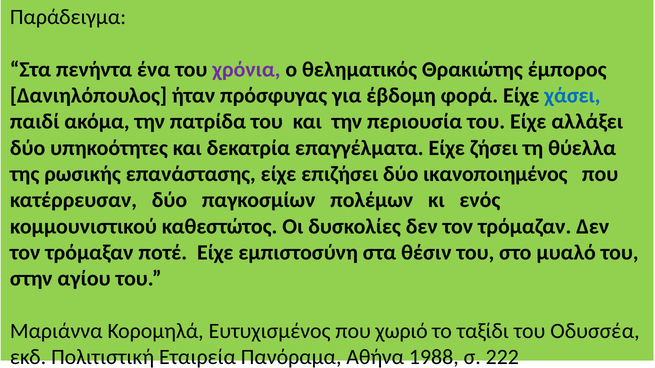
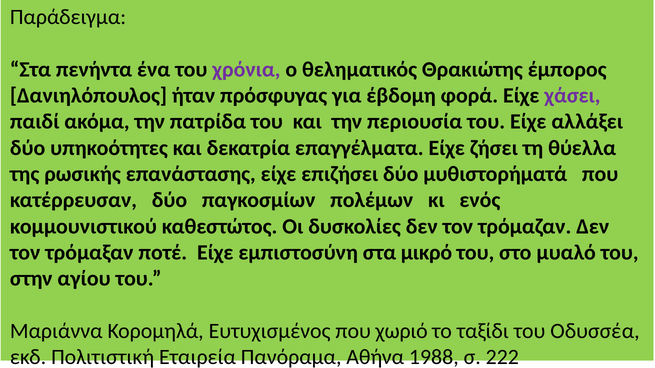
χάσει colour: blue -> purple
ικανοποιημένος: ικανοποιημένος -> μυθιστορήματά
θέσιν: θέσιν -> μικρό
